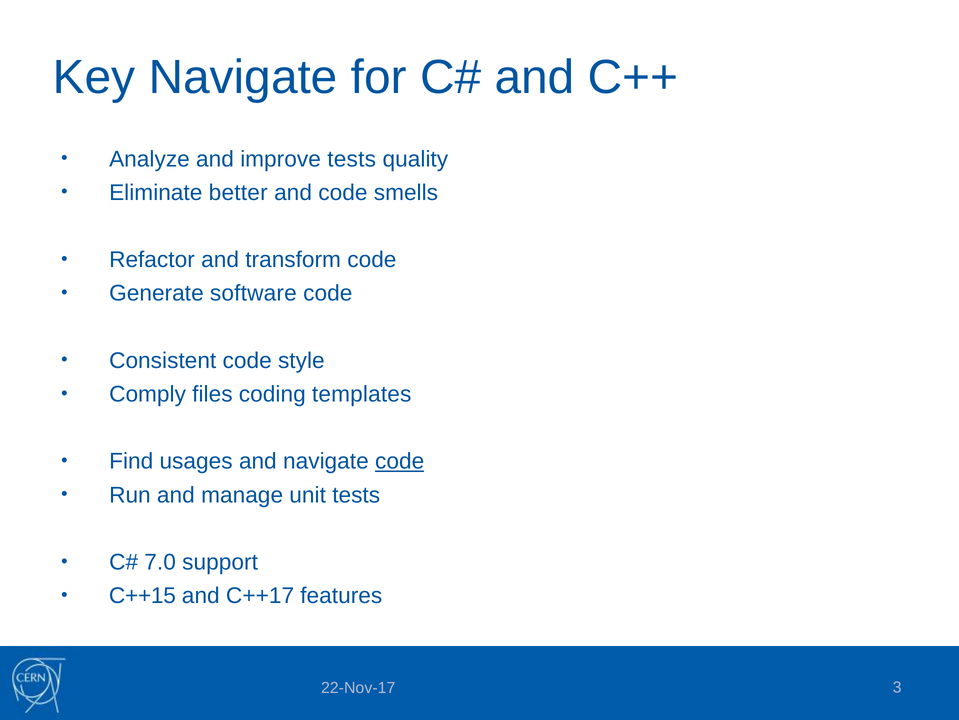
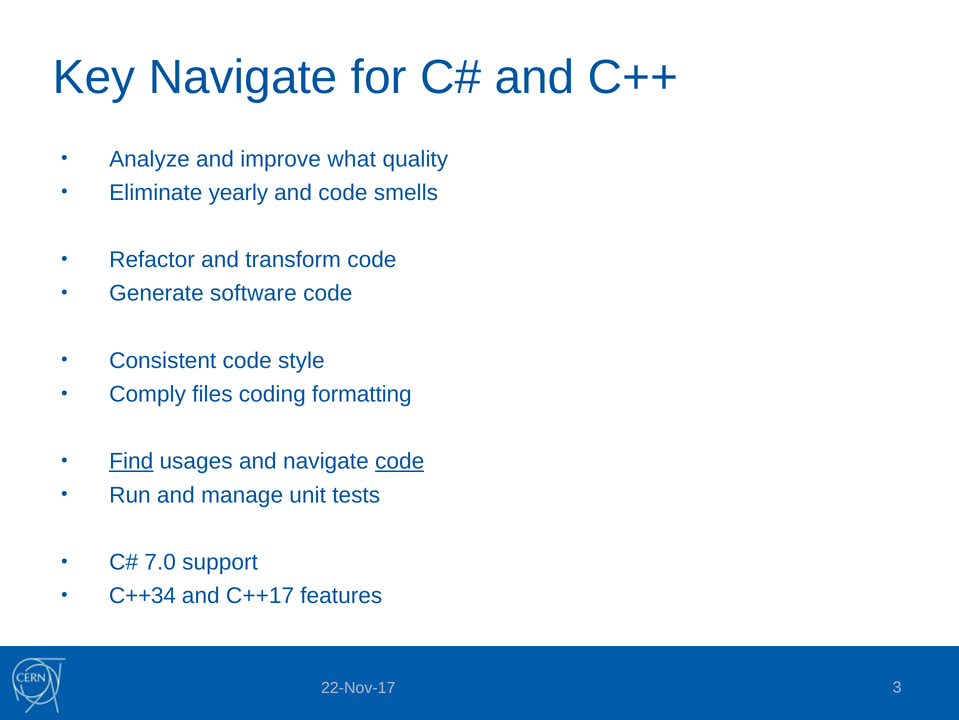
improve tests: tests -> what
better: better -> yearly
templates: templates -> formatting
Find underline: none -> present
C++15: C++15 -> C++34
